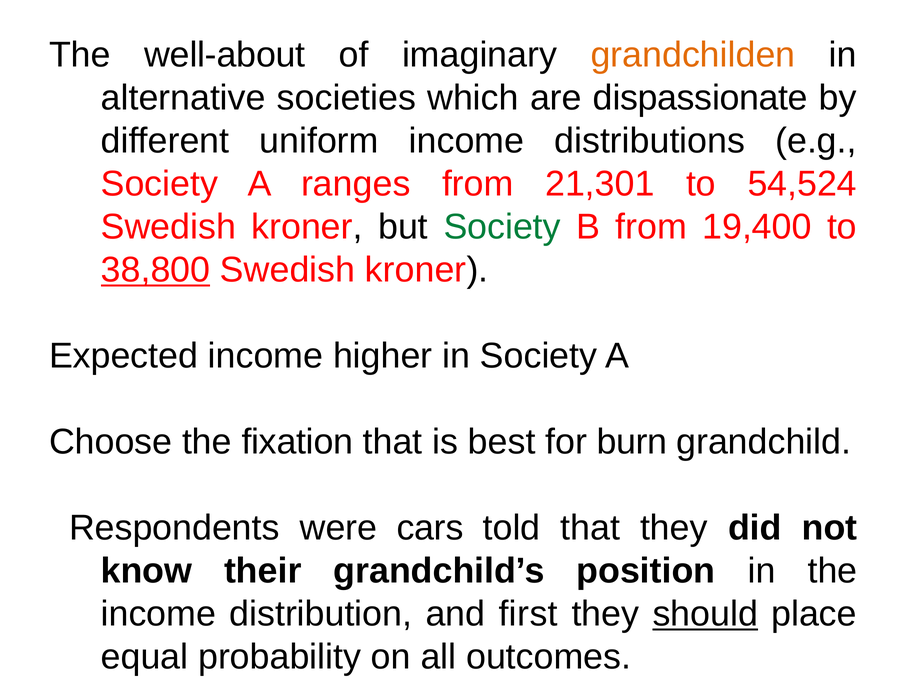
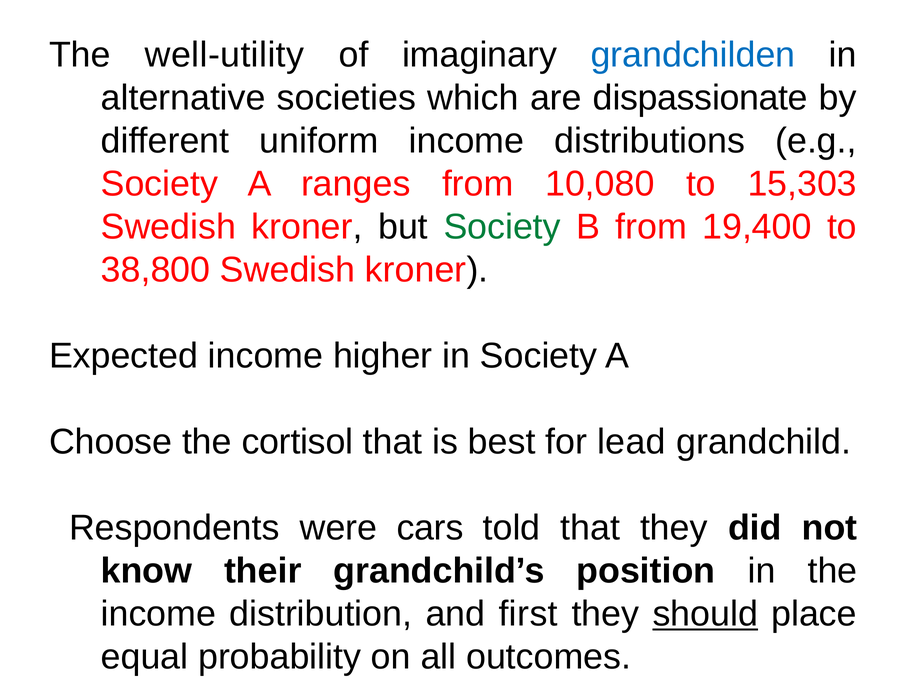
well-about: well-about -> well-utility
grandchilden colour: orange -> blue
21,301: 21,301 -> 10,080
54,524: 54,524 -> 15,303
38,800 underline: present -> none
fixation: fixation -> cortisol
burn: burn -> lead
